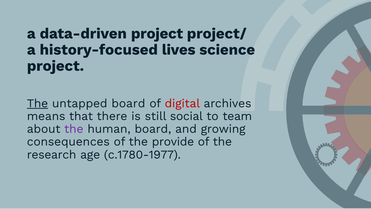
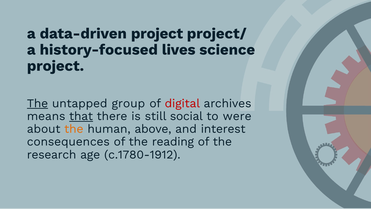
untapped board: board -> group
that underline: none -> present
team: team -> were
the at (74, 129) colour: purple -> orange
human board: board -> above
growing: growing -> interest
provide: provide -> reading
c.1780-1977: c.1780-1977 -> c.1780-1912
